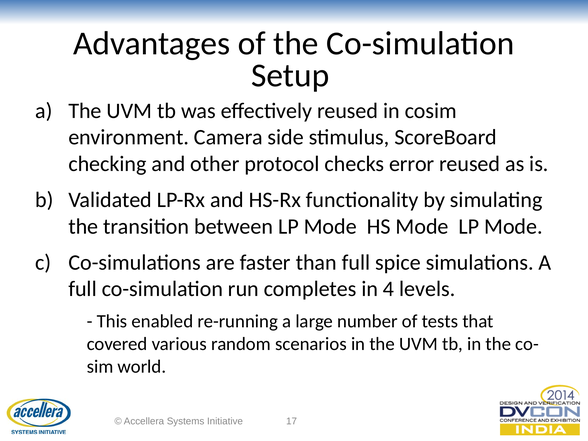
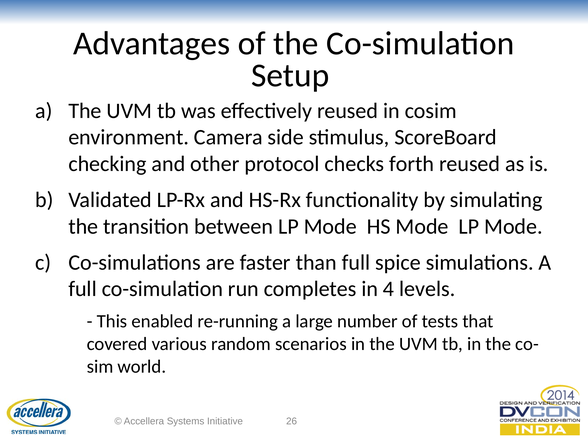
error: error -> forth
17: 17 -> 26
